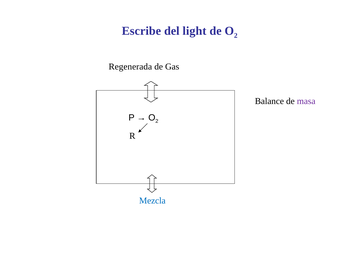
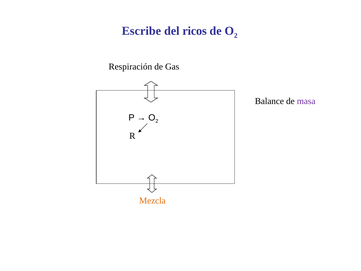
light: light -> ricos
Regenerada: Regenerada -> Respiración
Mezcla colour: blue -> orange
